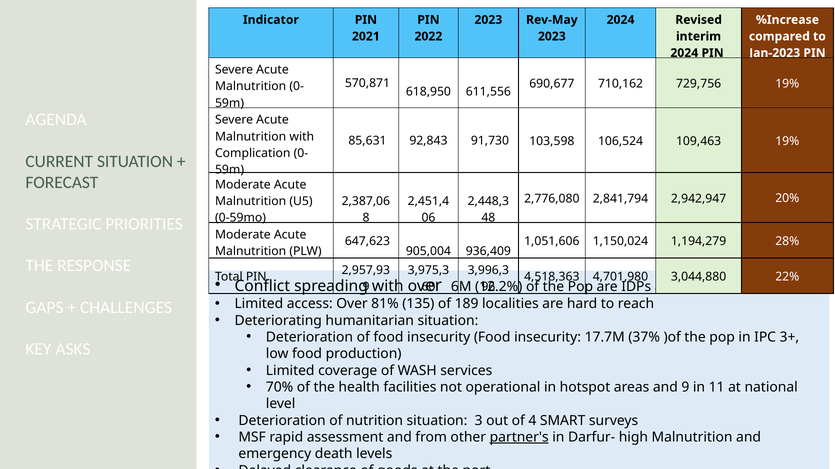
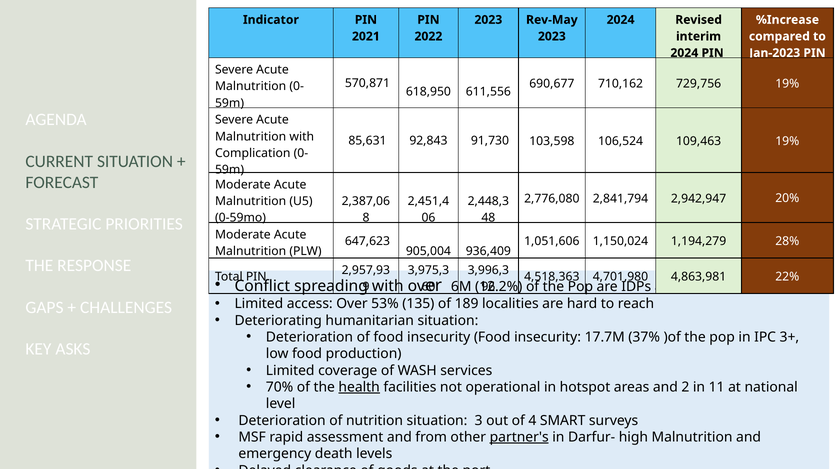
3,044,880: 3,044,880 -> 4,863,981
81%: 81% -> 53%
health underline: none -> present
and 9: 9 -> 2
